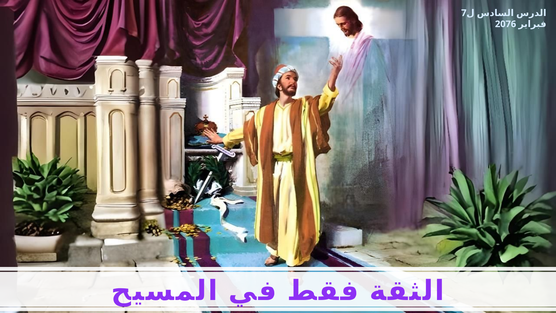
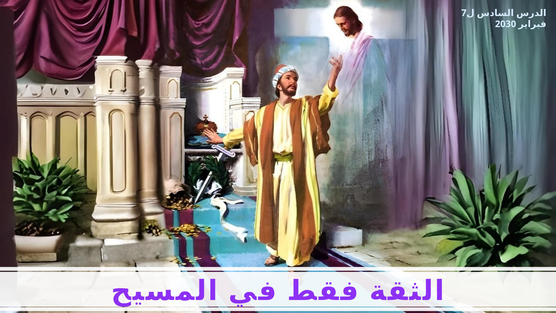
2076: 2076 -> 2030
